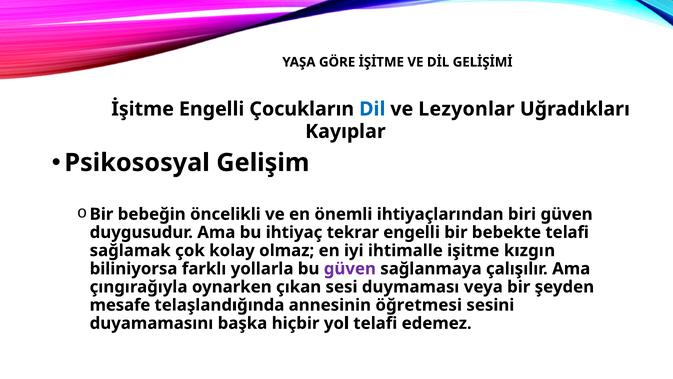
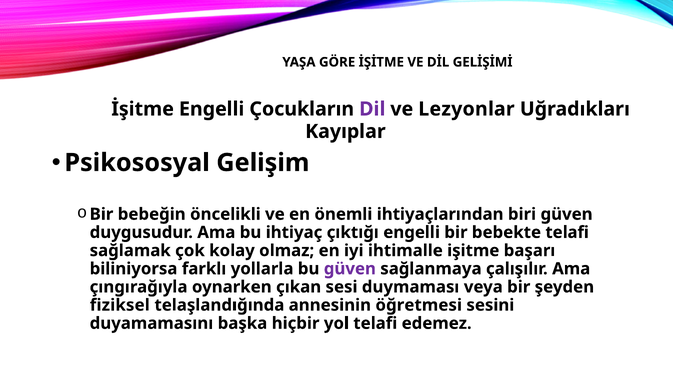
Dil colour: blue -> purple
tekrar: tekrar -> çıktığı
kızgın: kızgın -> başarı
mesafe: mesafe -> fiziksel
